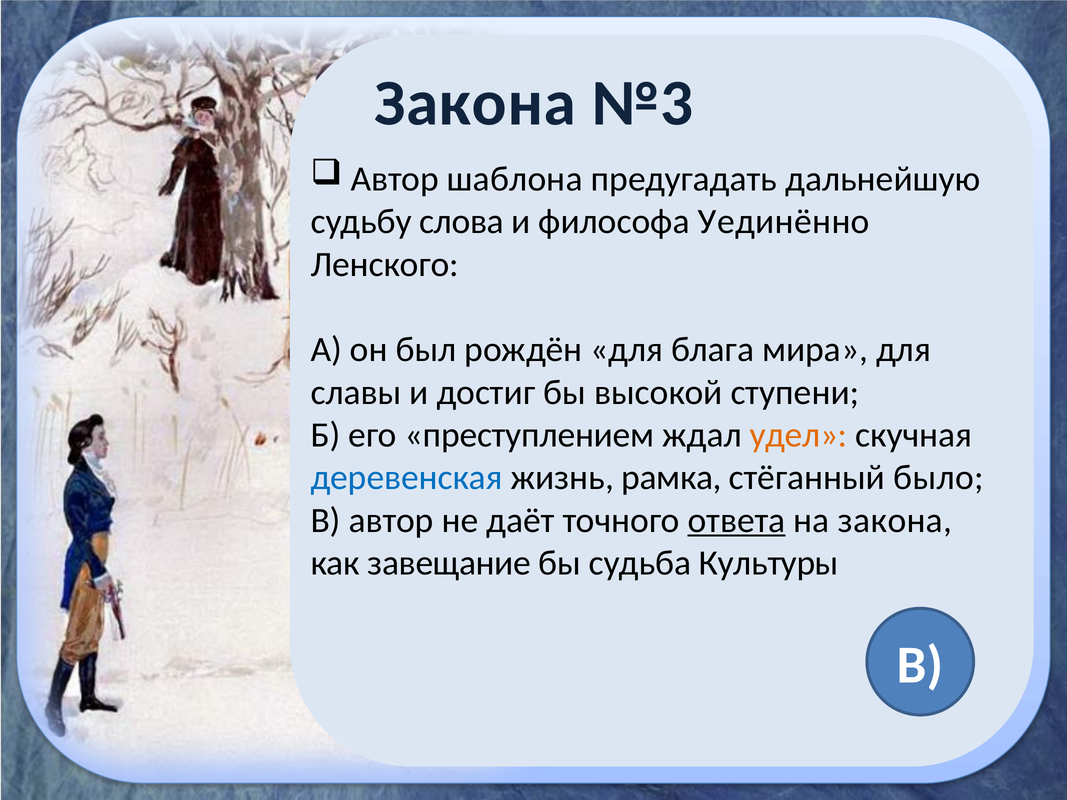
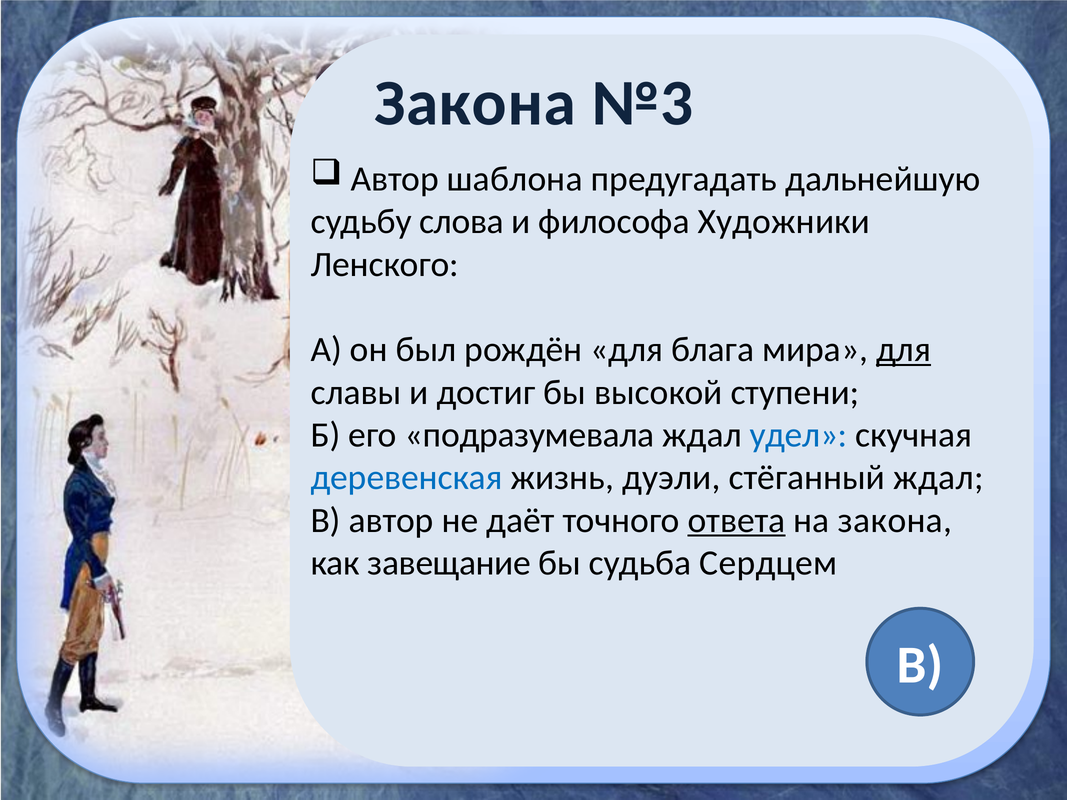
Уединённо: Уединённо -> Художники
для at (904, 350) underline: none -> present
преступлением: преступлением -> подразумевала
удел colour: orange -> blue
рамка: рамка -> дуэли
стёганный было: было -> ждал
Культуры: Культуры -> Сердцем
